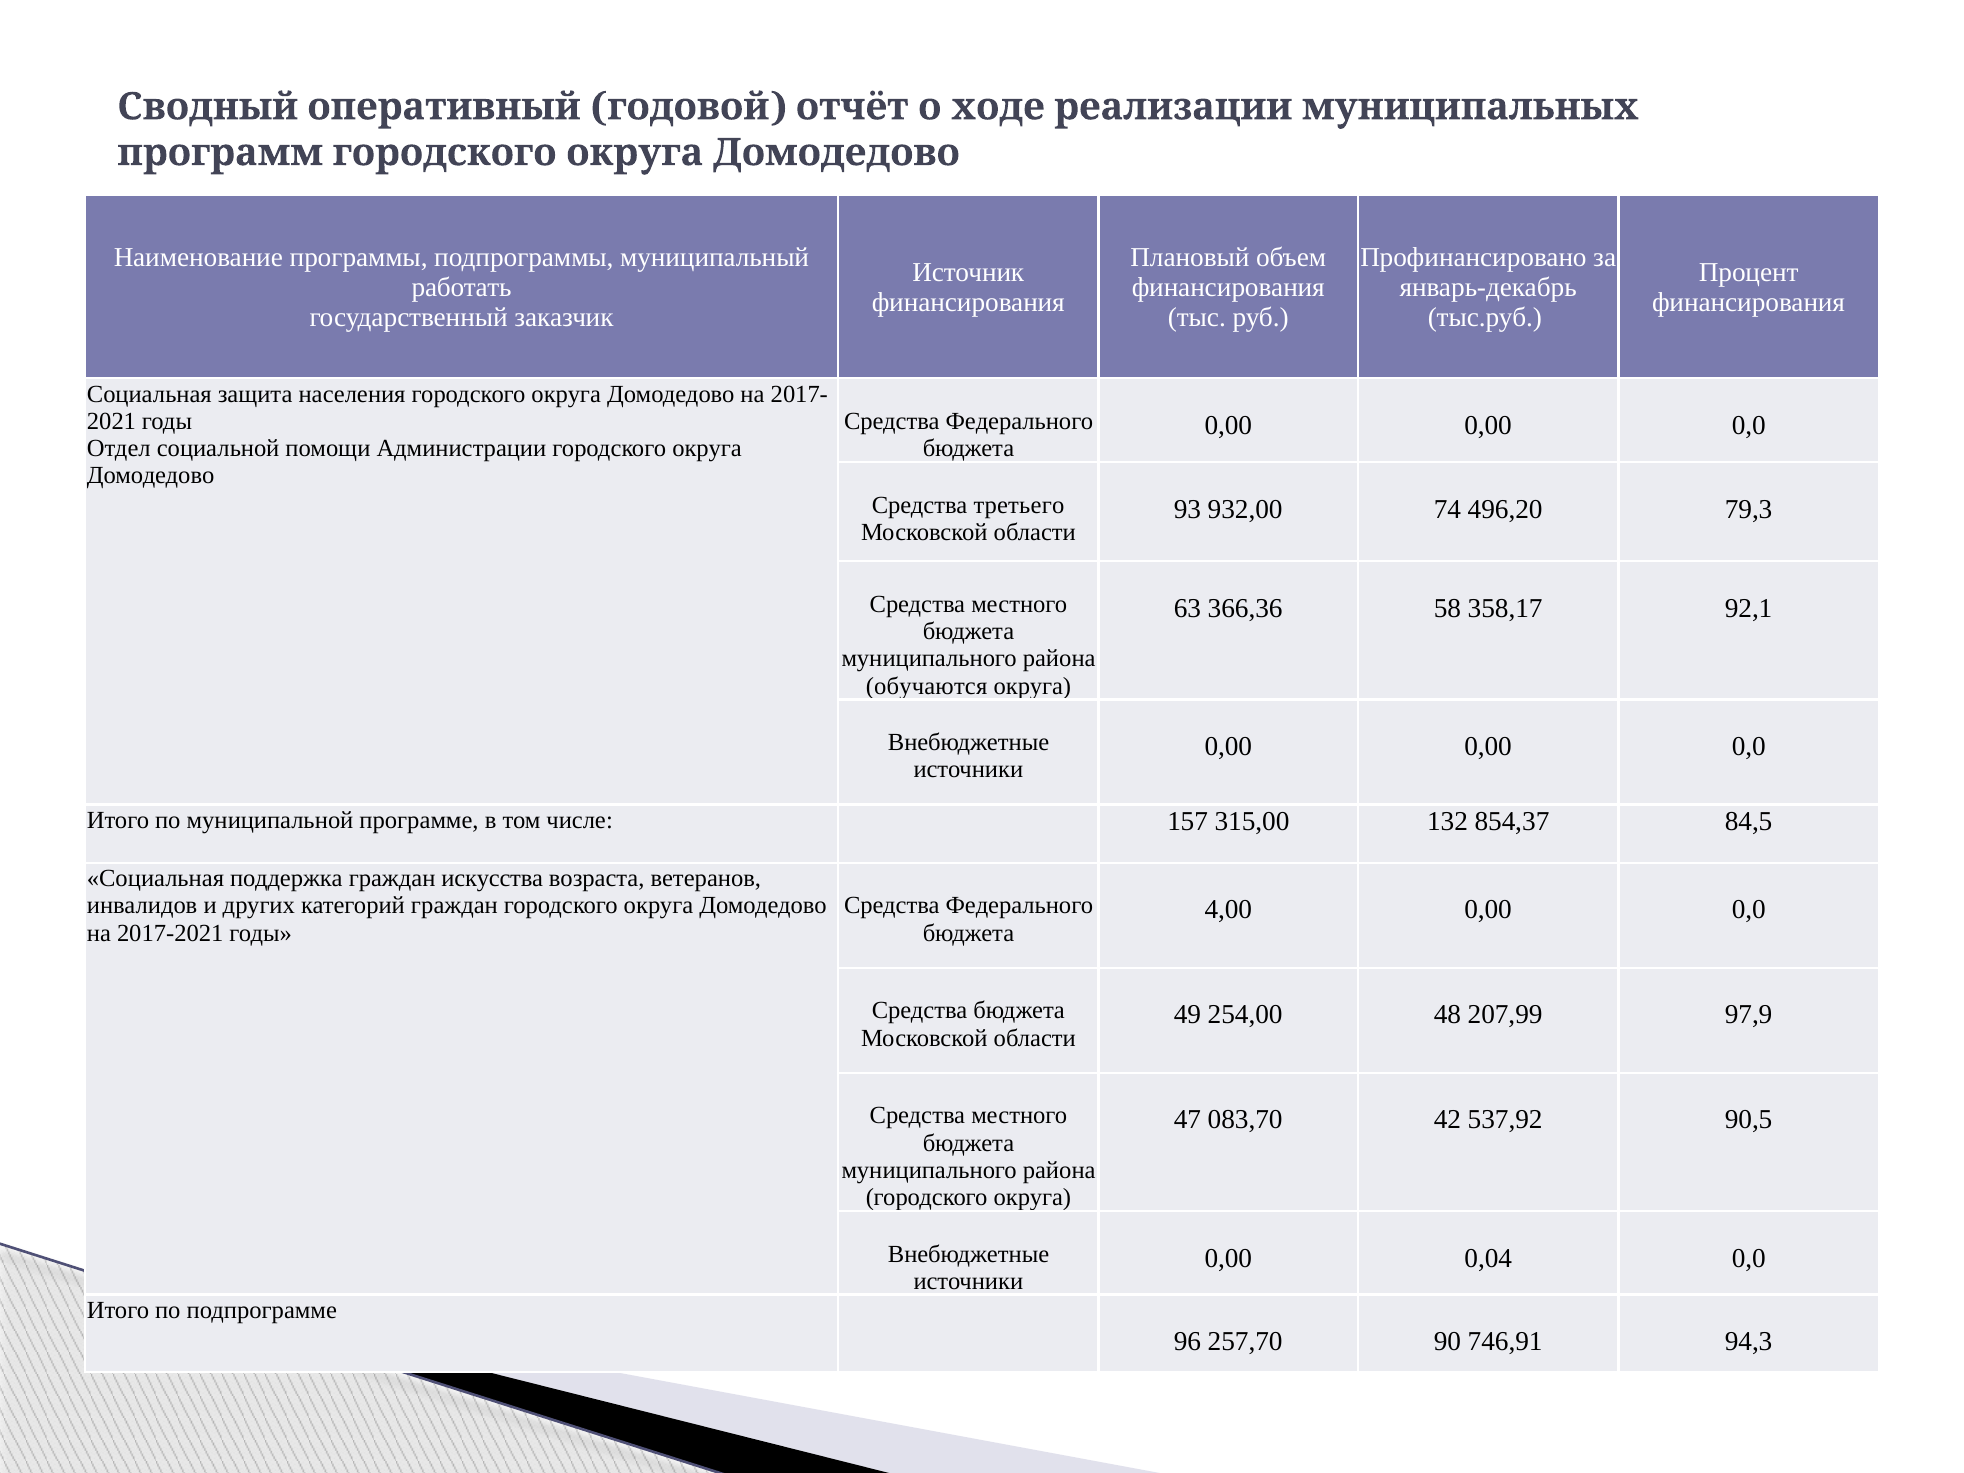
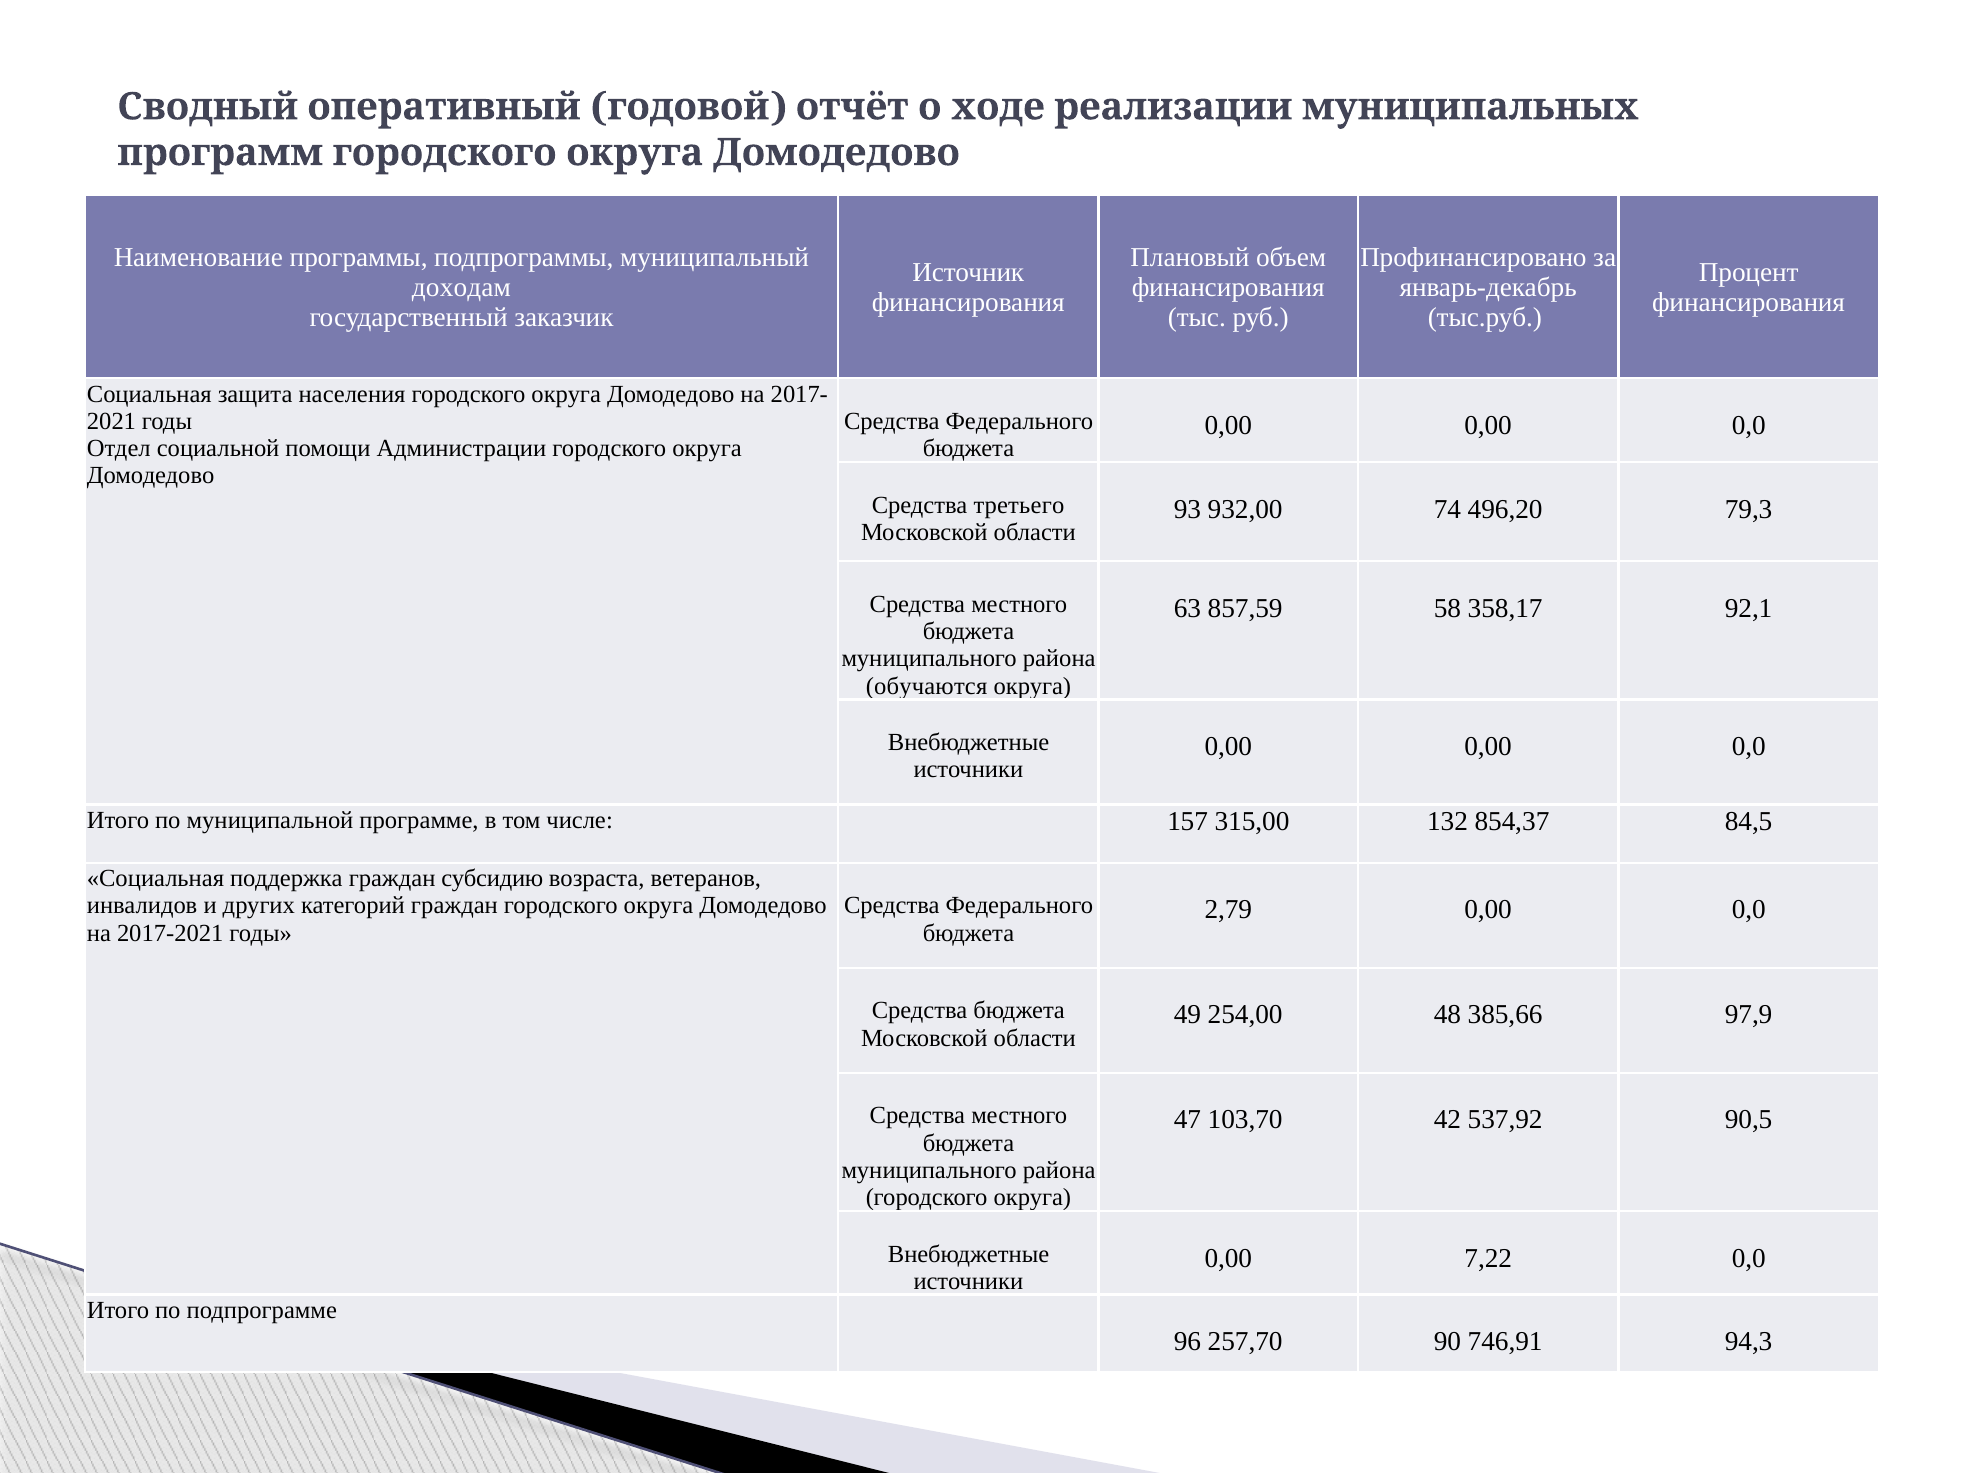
работать: работать -> доходам
366,36: 366,36 -> 857,59
искусства: искусства -> субсидию
4,00: 4,00 -> 2,79
207,99: 207,99 -> 385,66
083,70: 083,70 -> 103,70
0,04: 0,04 -> 7,22
